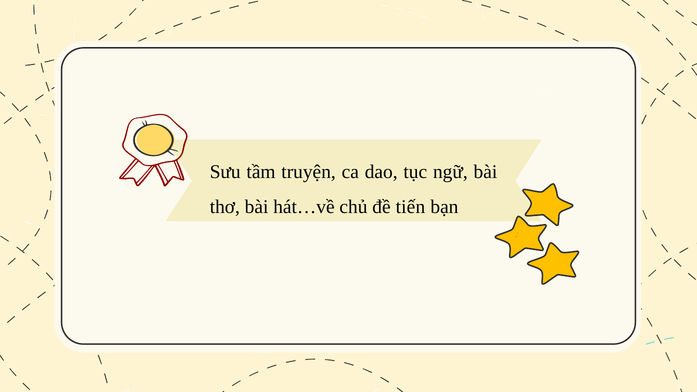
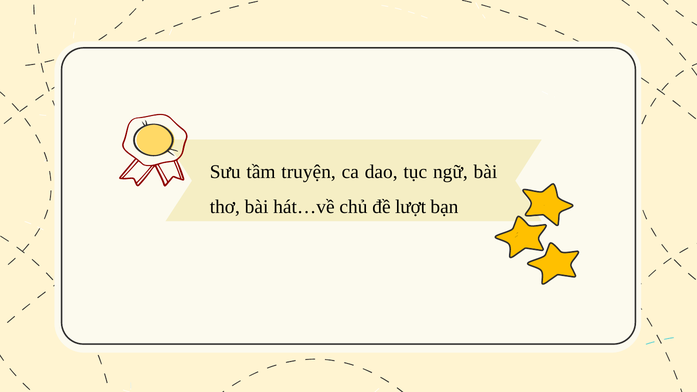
tiến: tiến -> lượt
